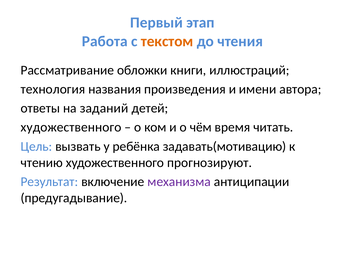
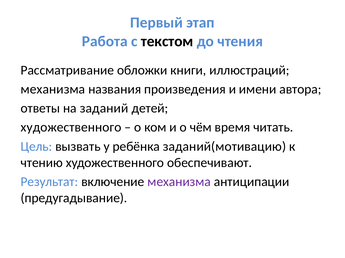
текстом colour: orange -> black
технология at (53, 90): технология -> механизма
задавать(мотивацию: задавать(мотивацию -> заданий(мотивацию
прогнозируют: прогнозируют -> обеспечивают
